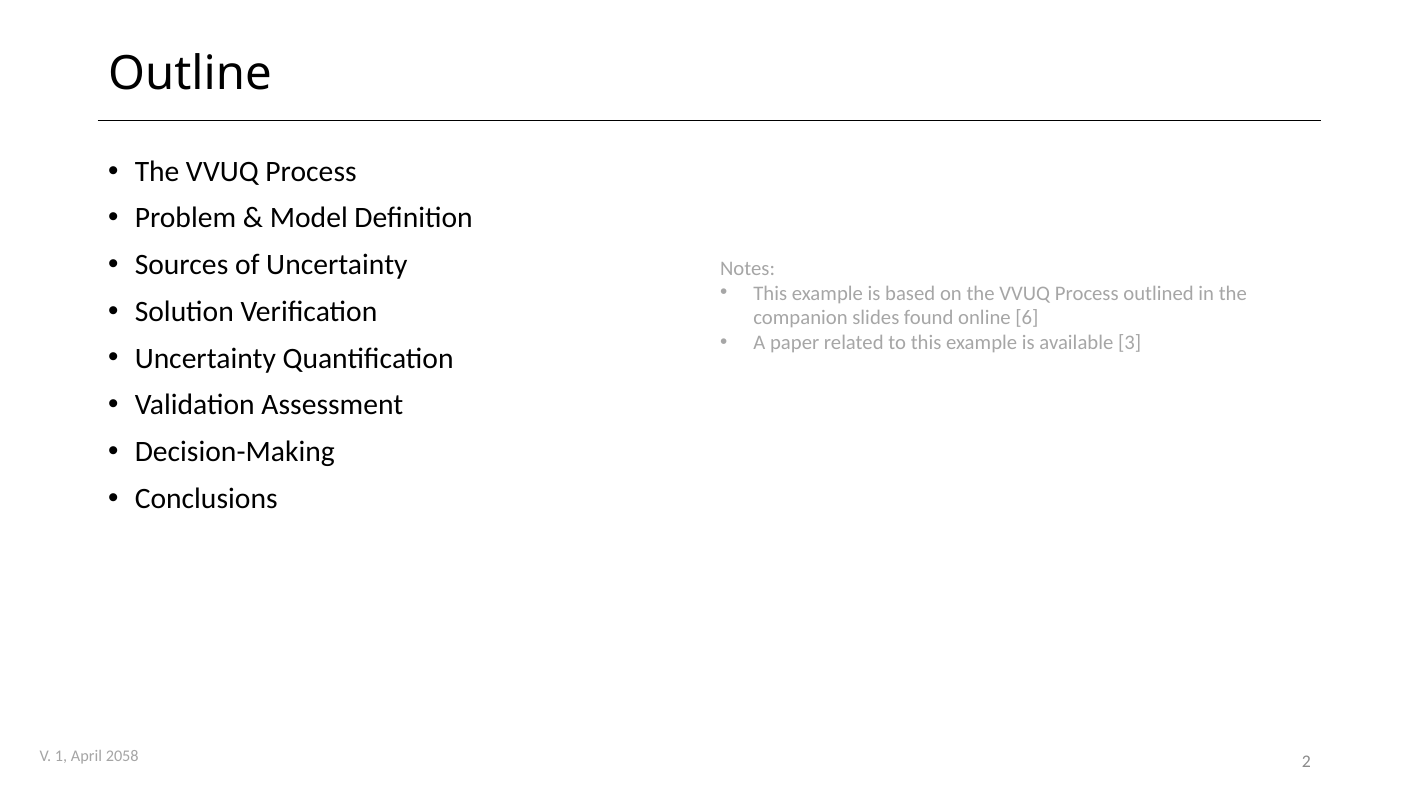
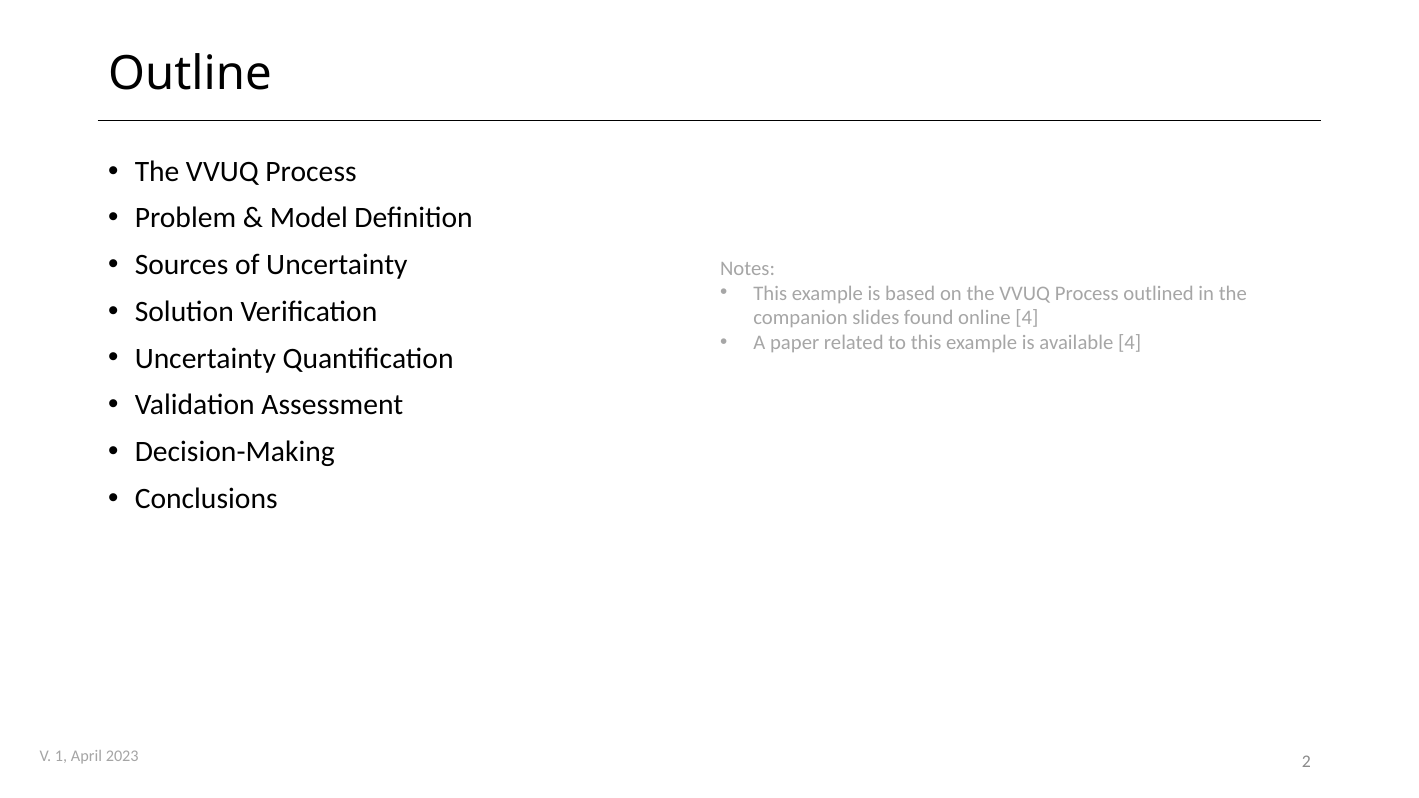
online 6: 6 -> 4
available 3: 3 -> 4
2058: 2058 -> 2023
